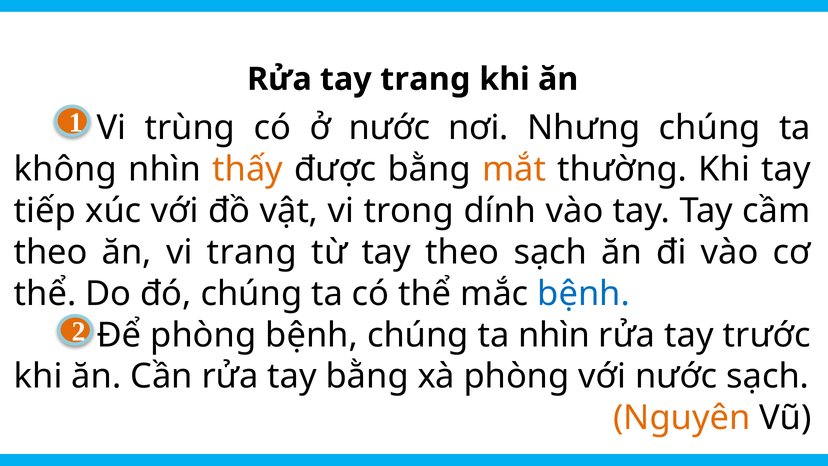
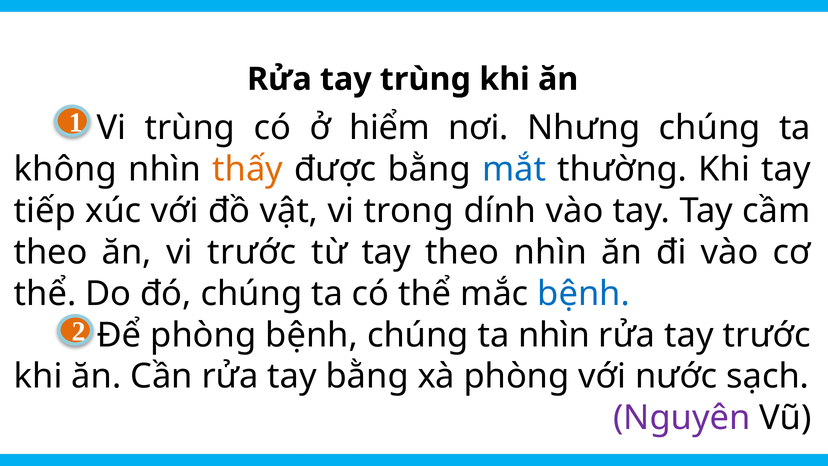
tay trang: trang -> trùng
ở nước: nước -> hiểm
mắt colour: orange -> blue
vi trang: trang -> trước
theo sạch: sạch -> nhìn
Nguyên colour: orange -> purple
